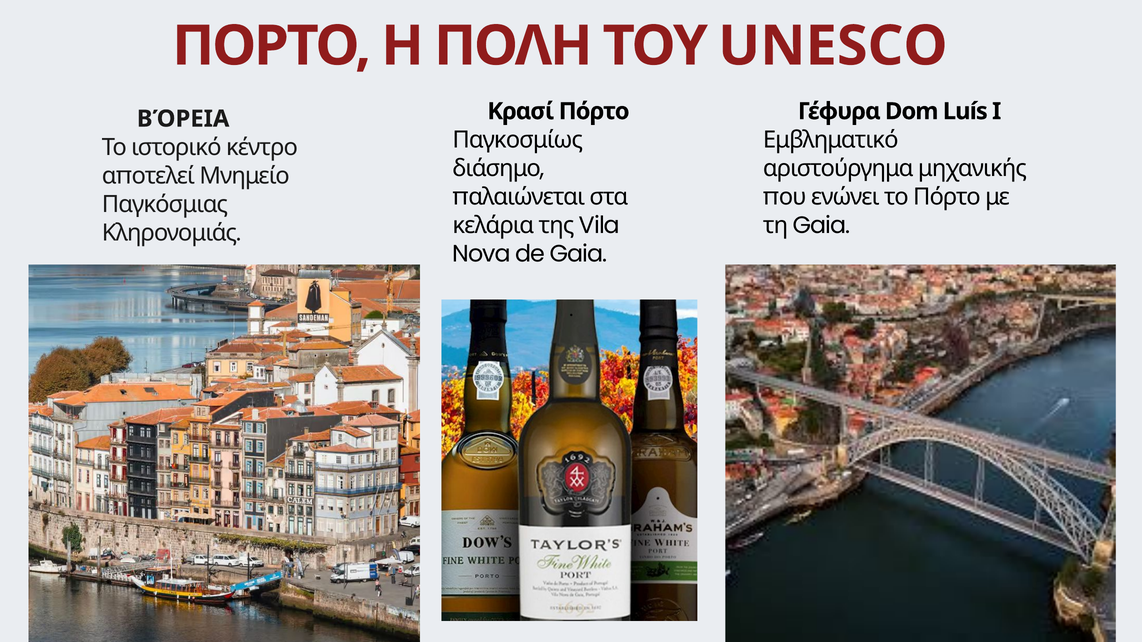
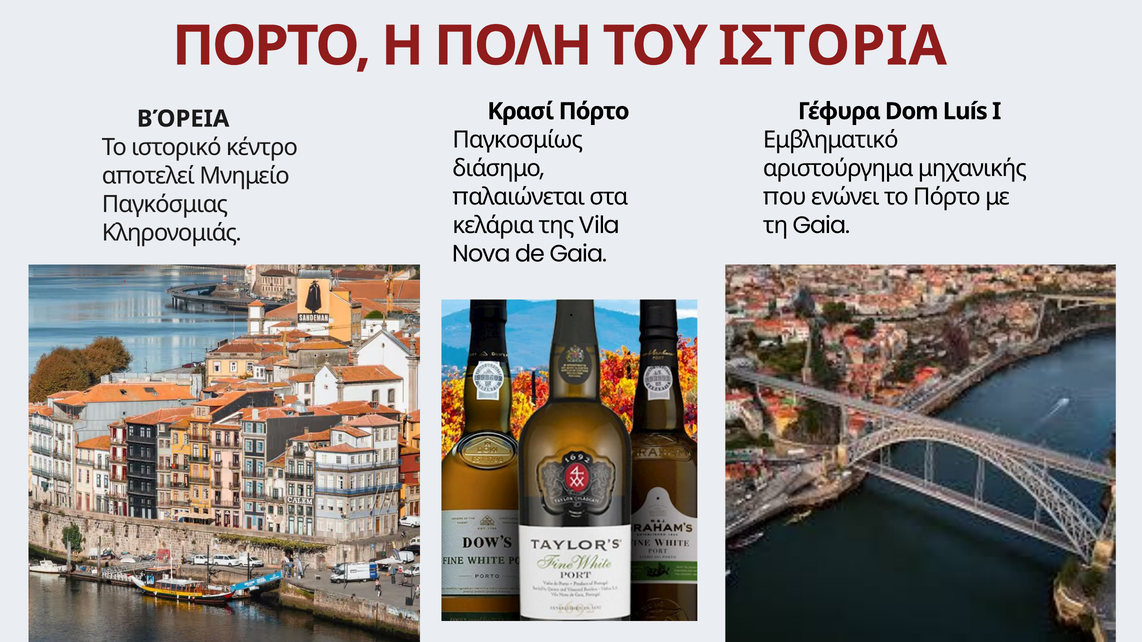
UNESCO: UNESCO -> ΙΣΤΟΡΙΑ
